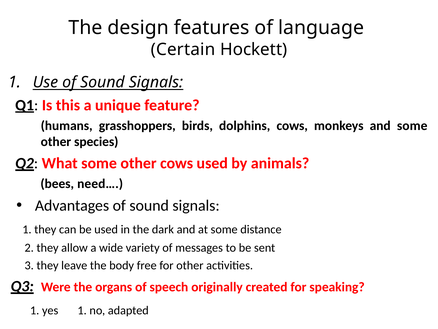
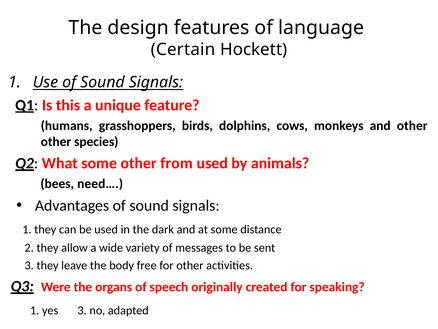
and some: some -> other
other cows: cows -> from
yes 1: 1 -> 3
